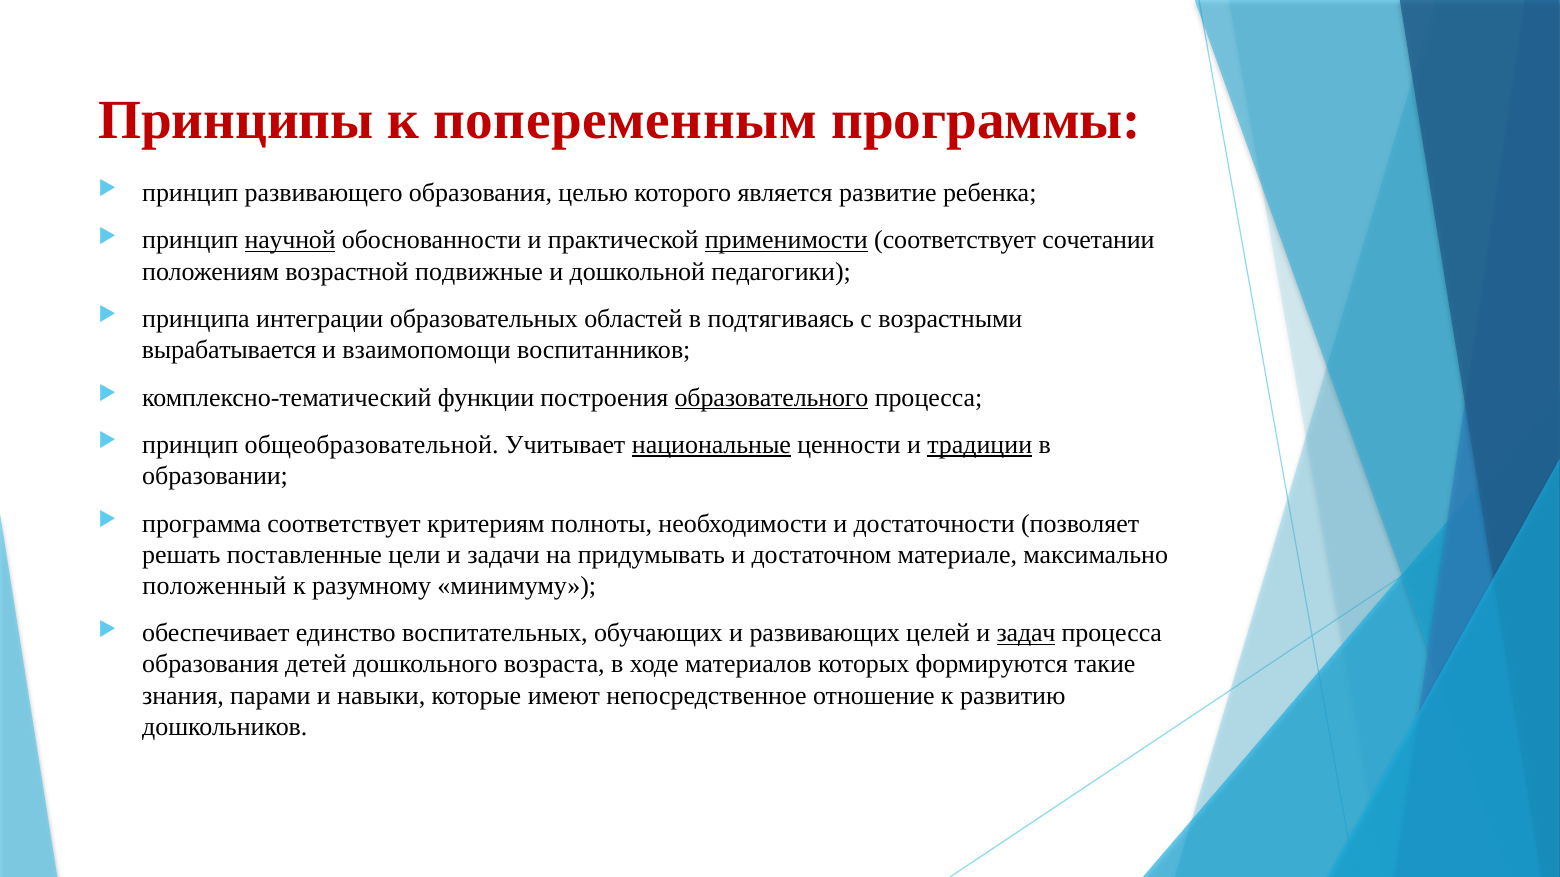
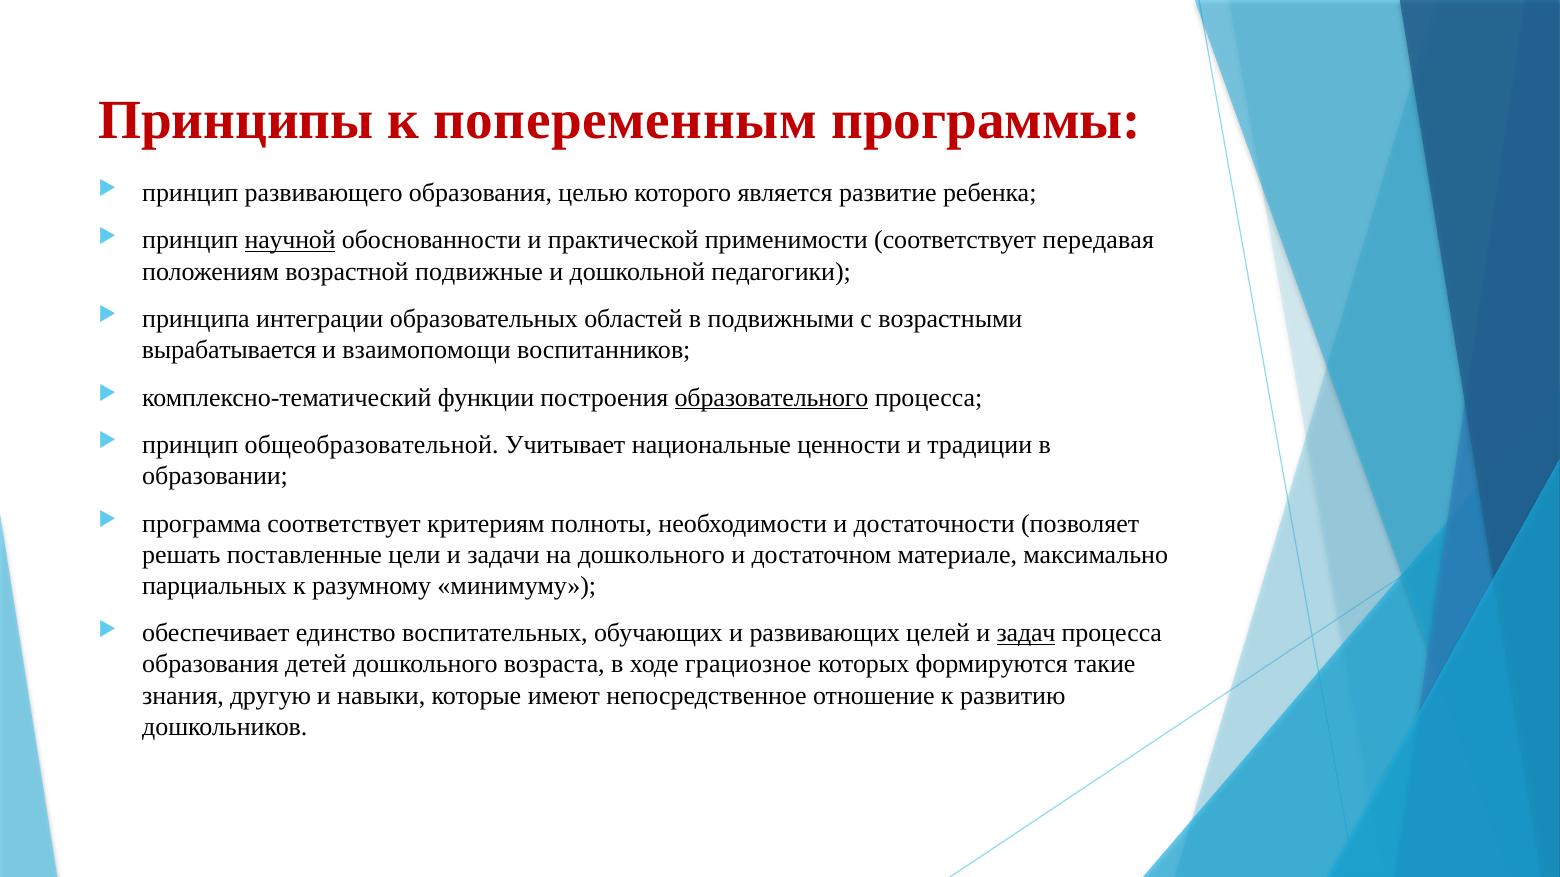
применимости underline: present -> none
сочетании: сочетании -> передавая
подтягиваясь: подтягиваясь -> подвижными
национальные underline: present -> none
традиции underline: present -> none
на придумывать: придумывать -> дошкольного
положенный: положенный -> парциальных
материалов: материалов -> грациозное
парами: парами -> другую
